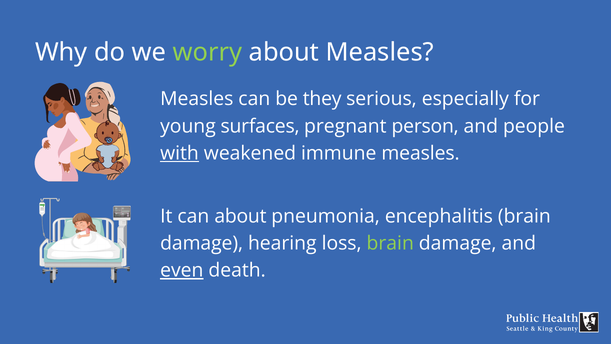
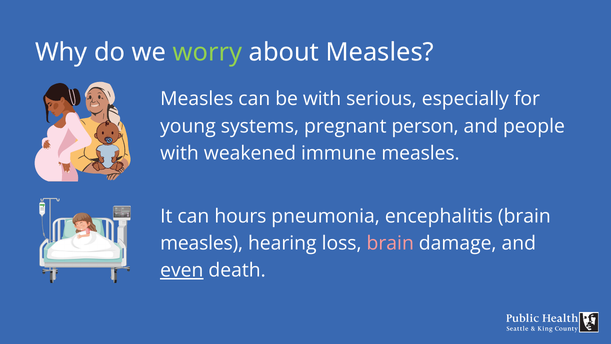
be they: they -> with
surfaces: surfaces -> systems
with at (180, 153) underline: present -> none
can about: about -> hours
damage at (202, 243): damage -> measles
brain at (390, 243) colour: light green -> pink
